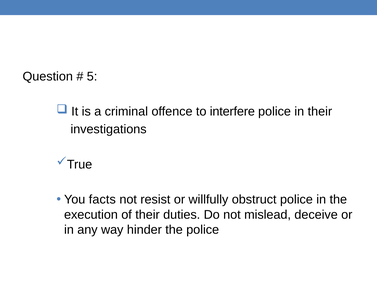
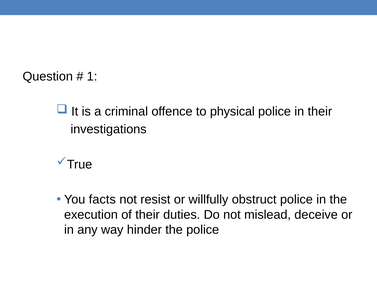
5: 5 -> 1
interfere: interfere -> physical
